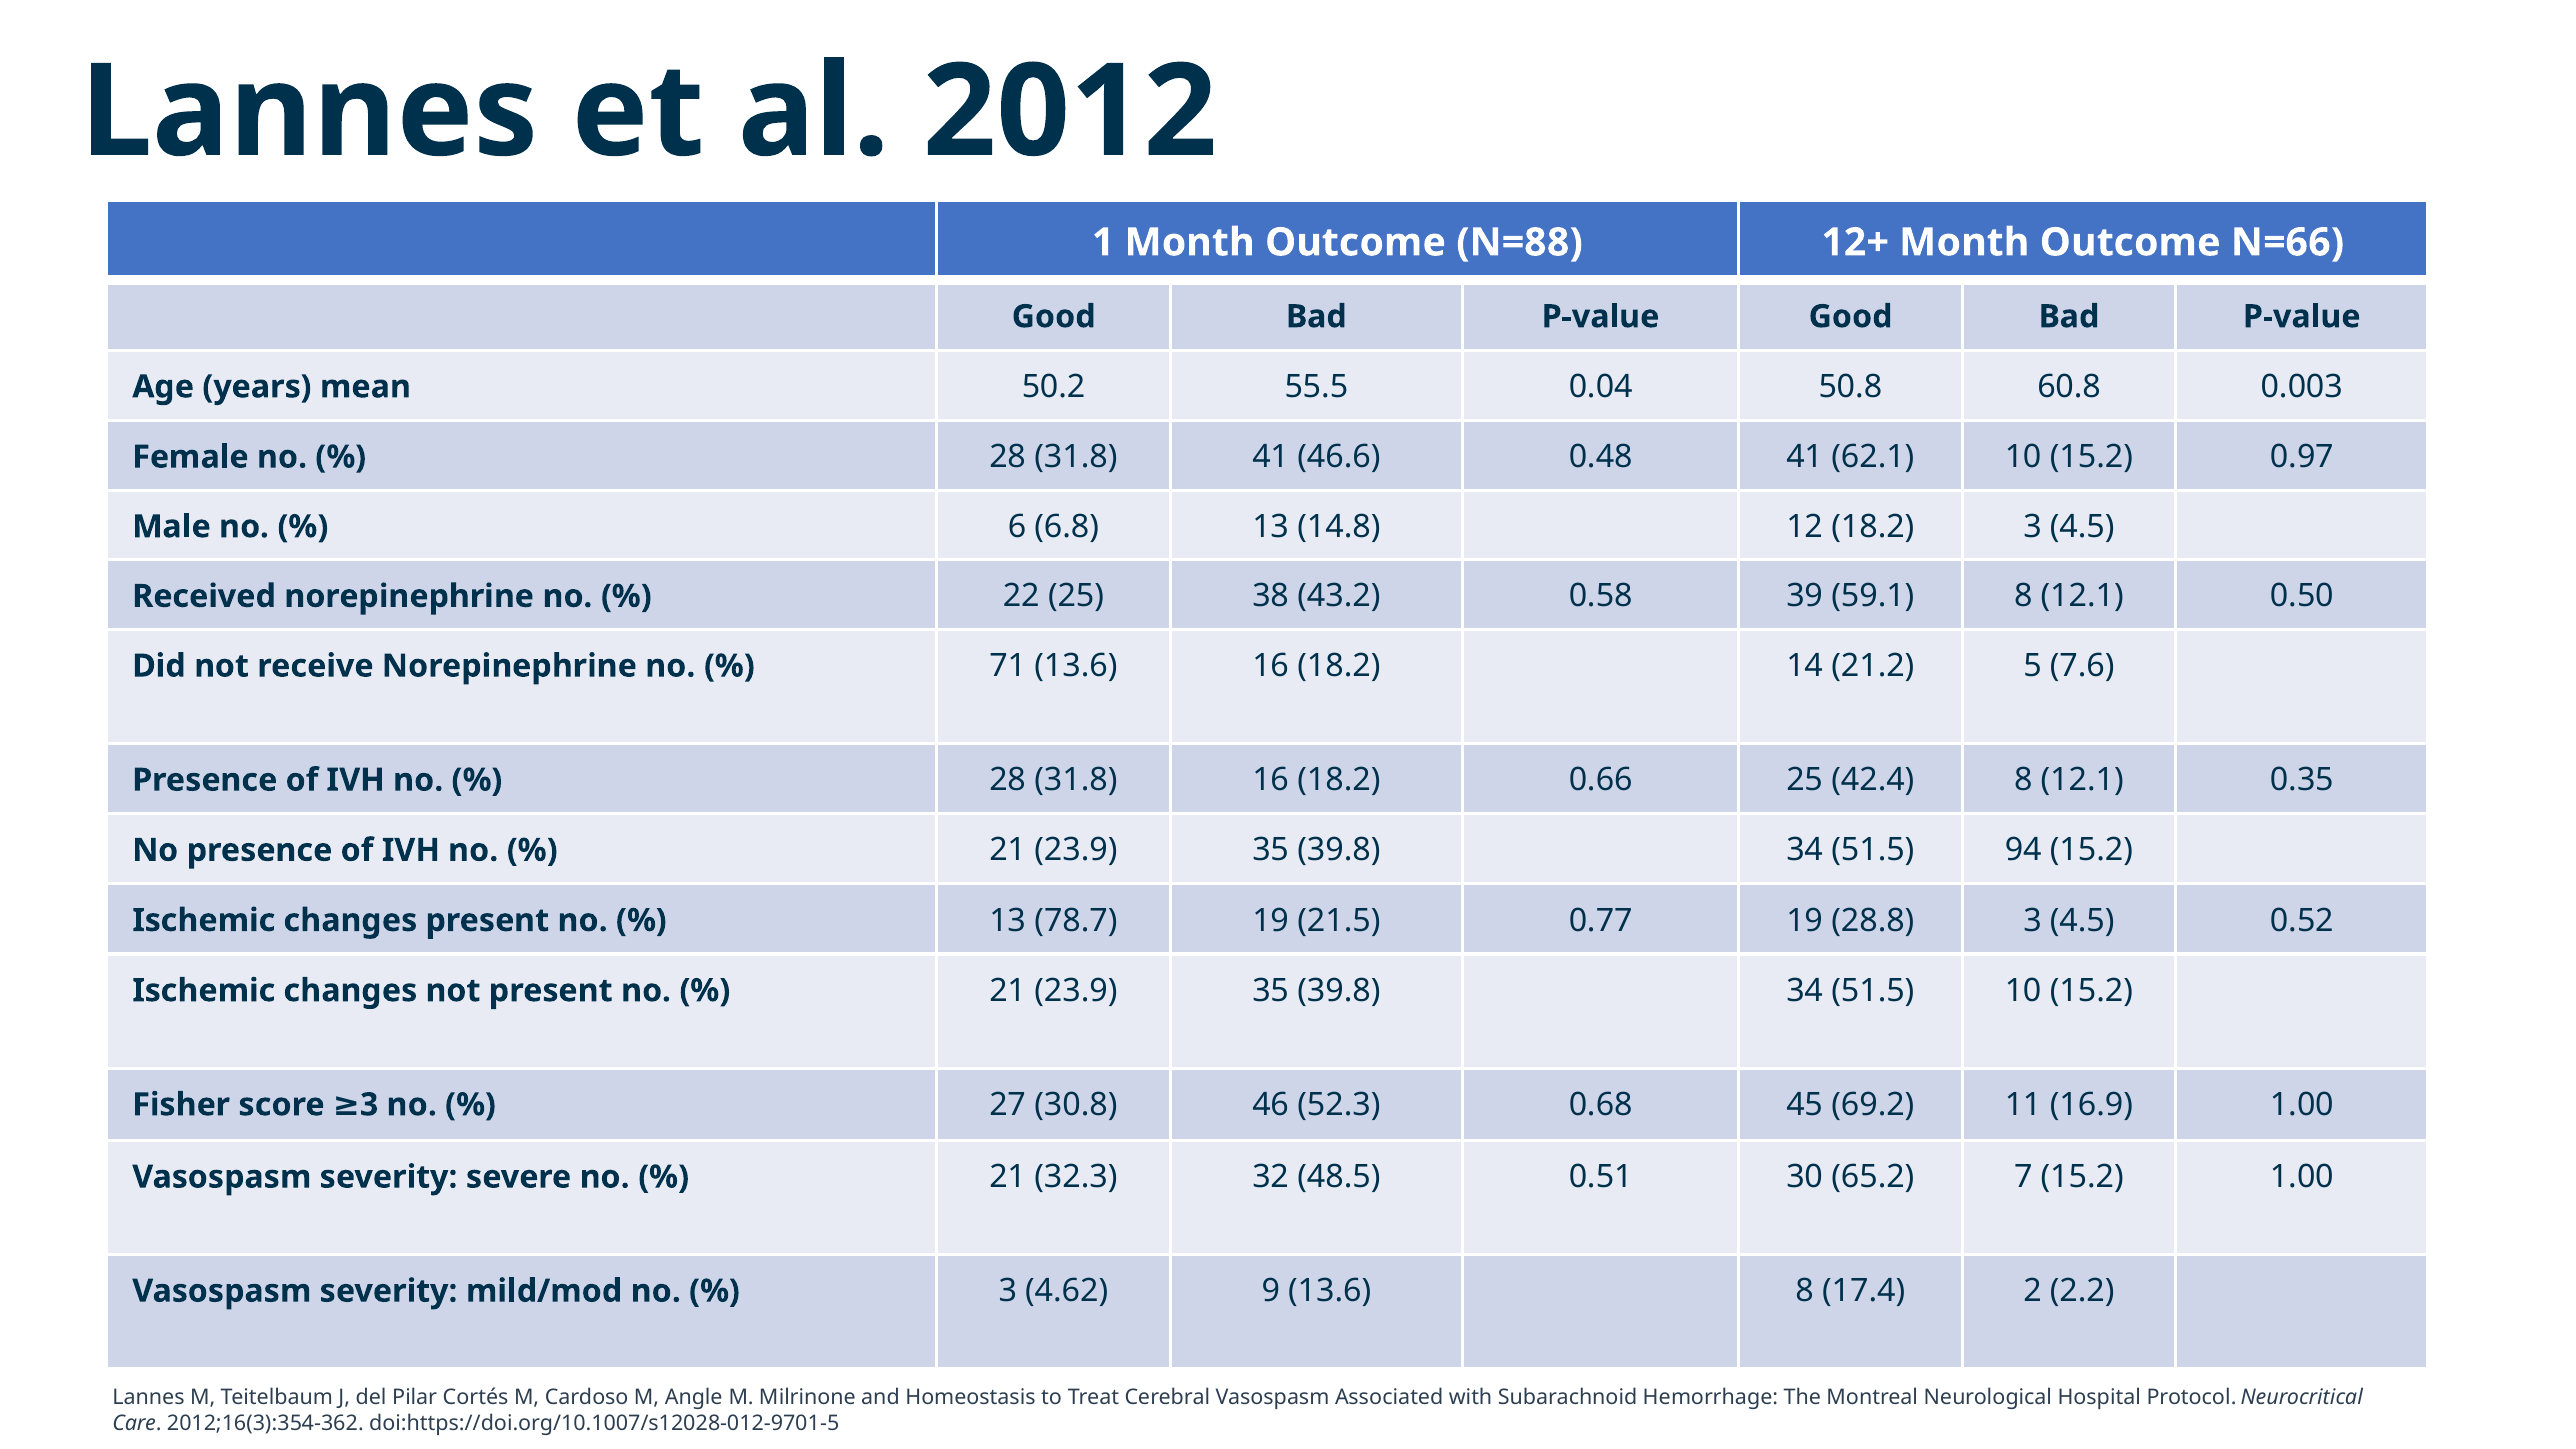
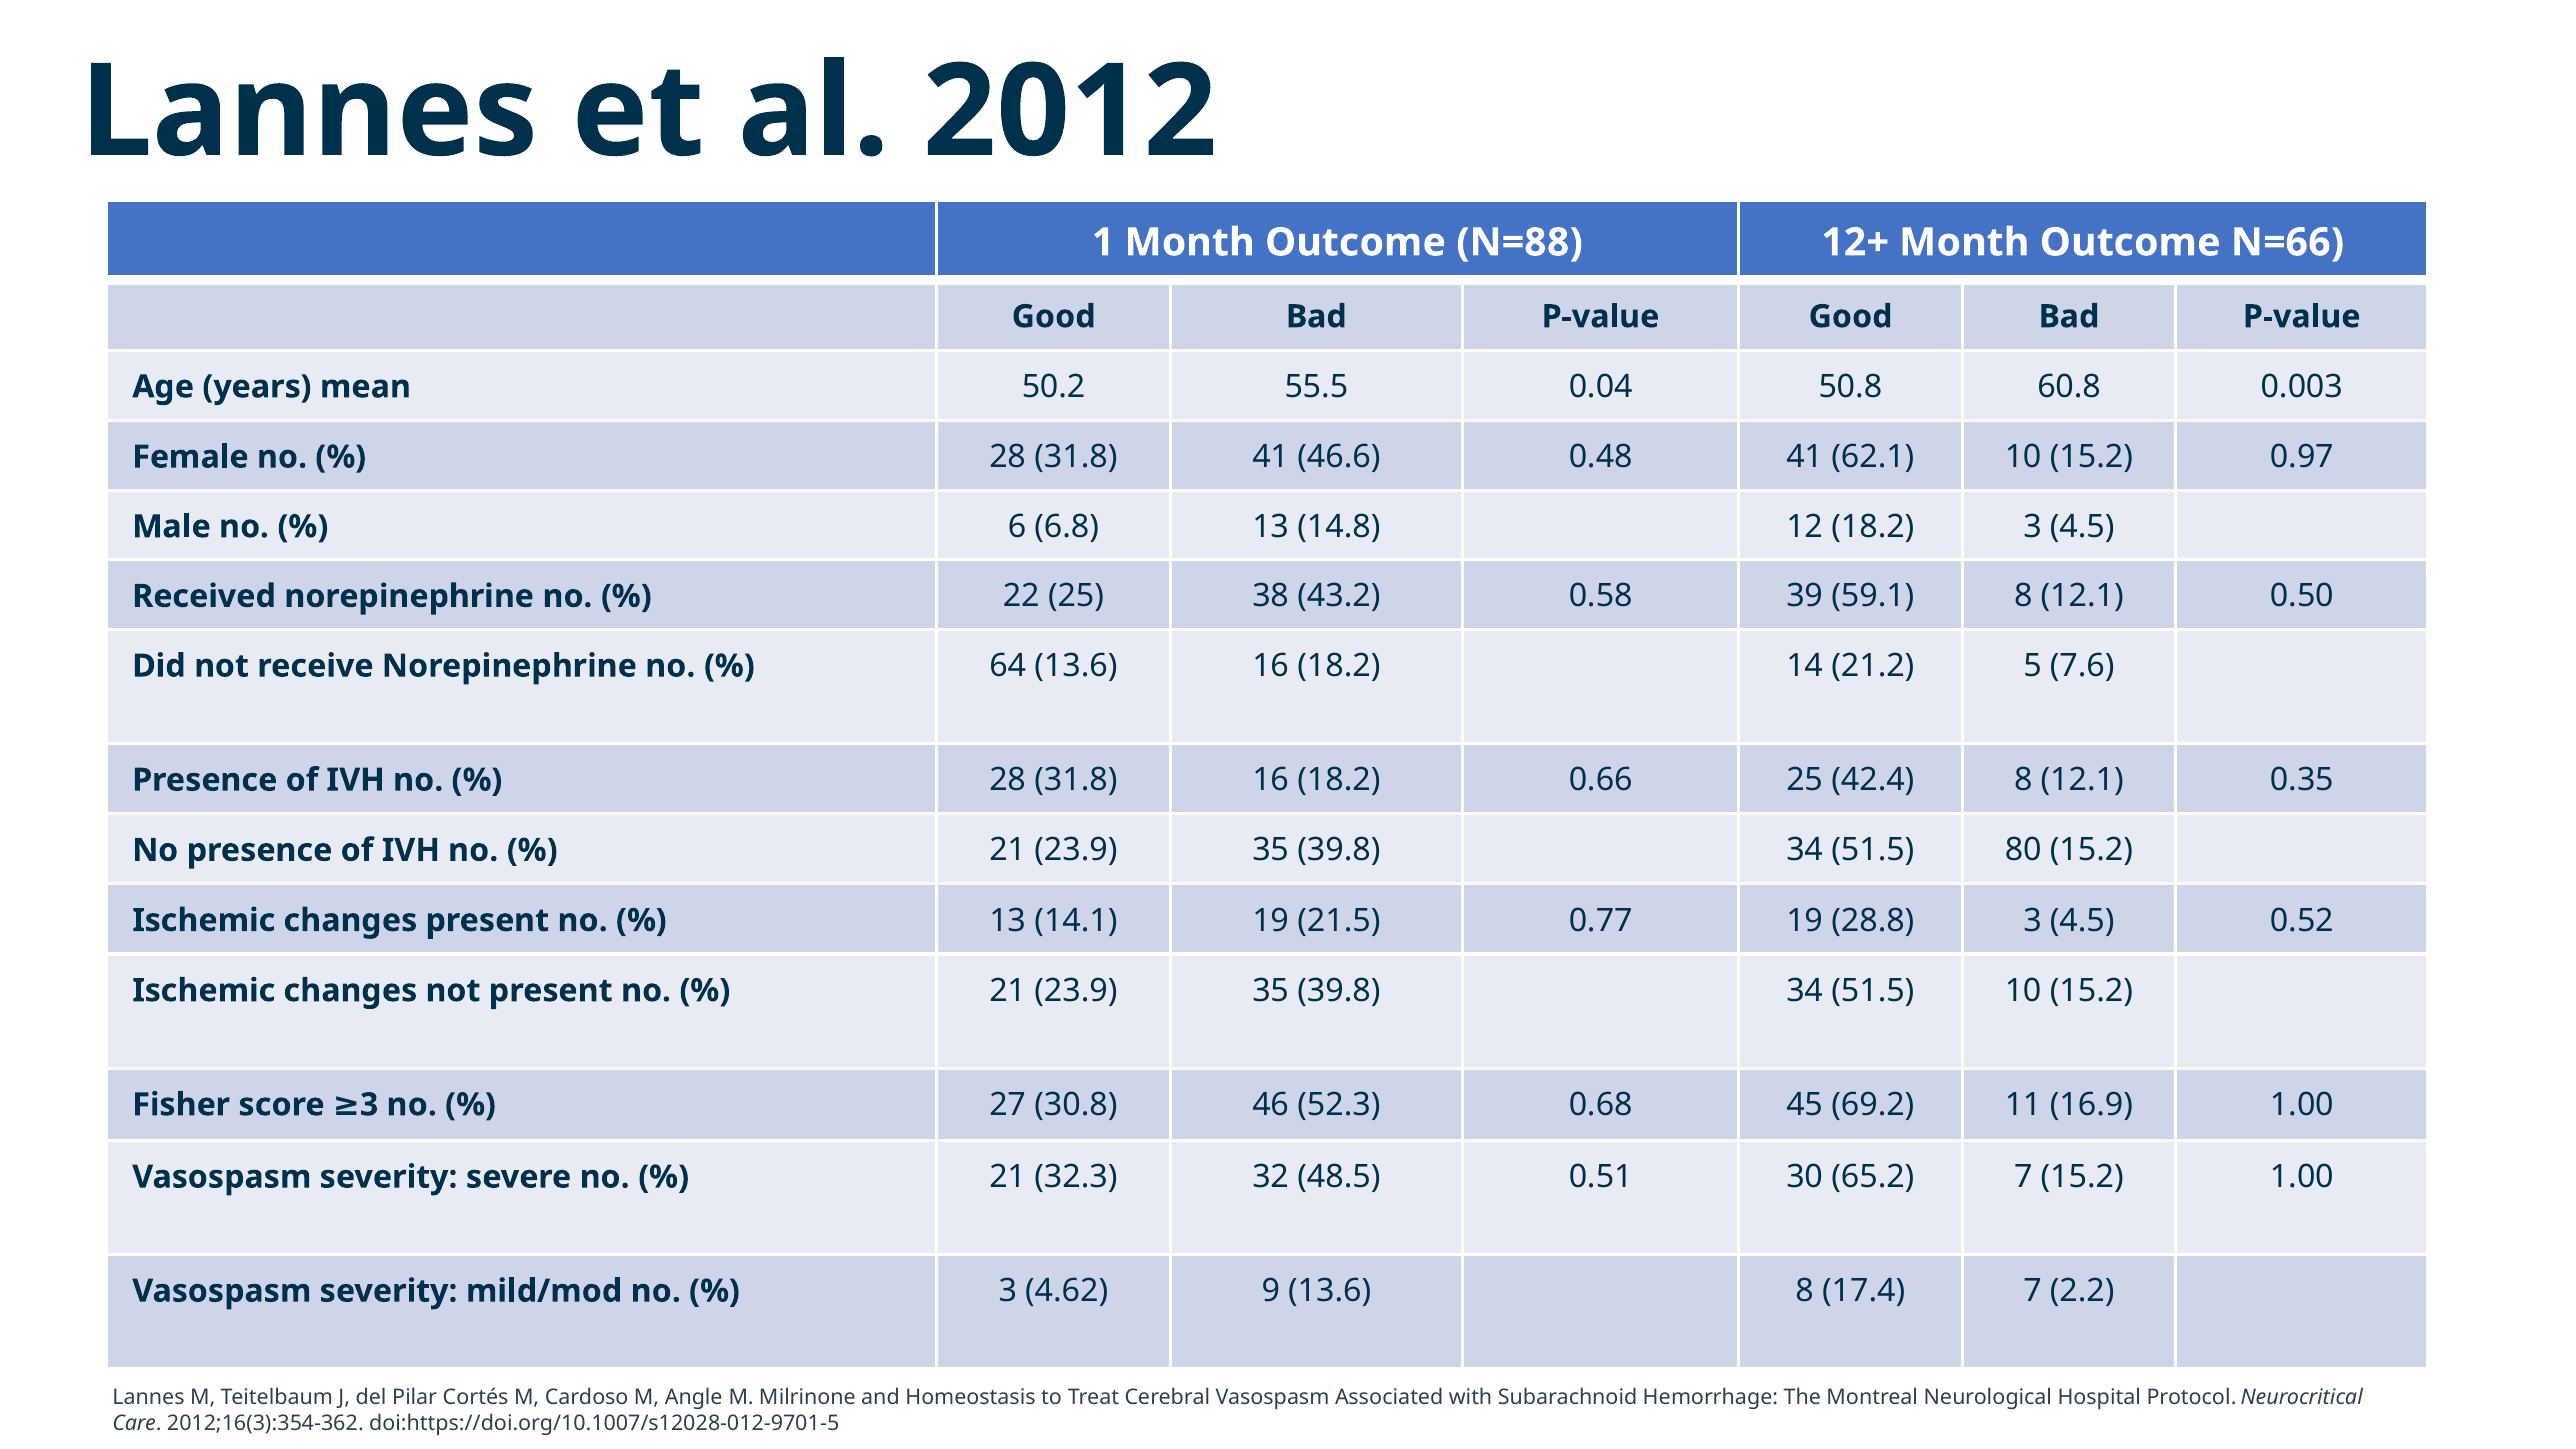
71: 71 -> 64
94: 94 -> 80
78.7: 78.7 -> 14.1
17.4 2: 2 -> 7
